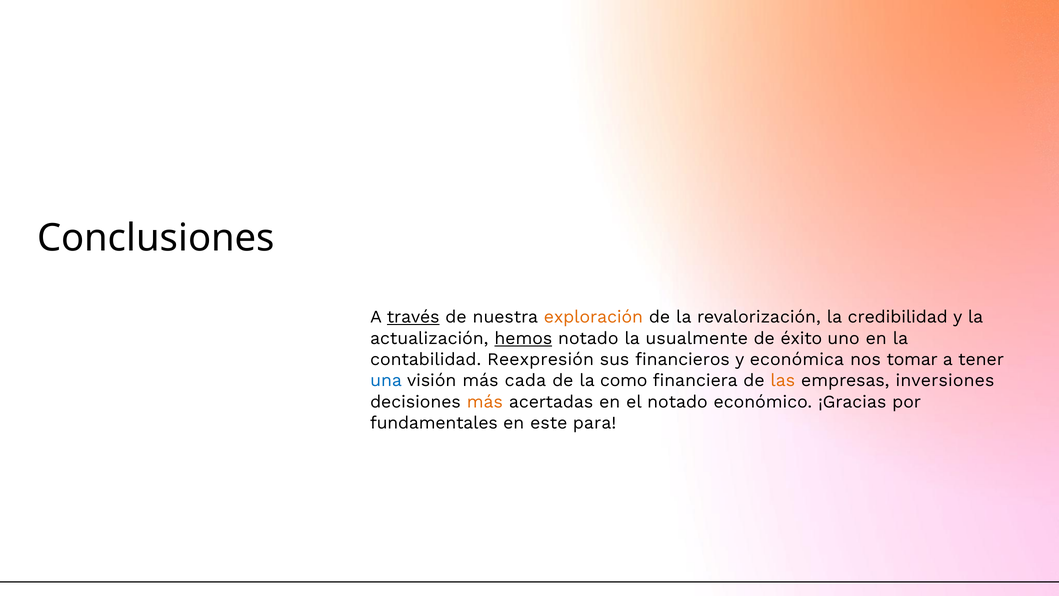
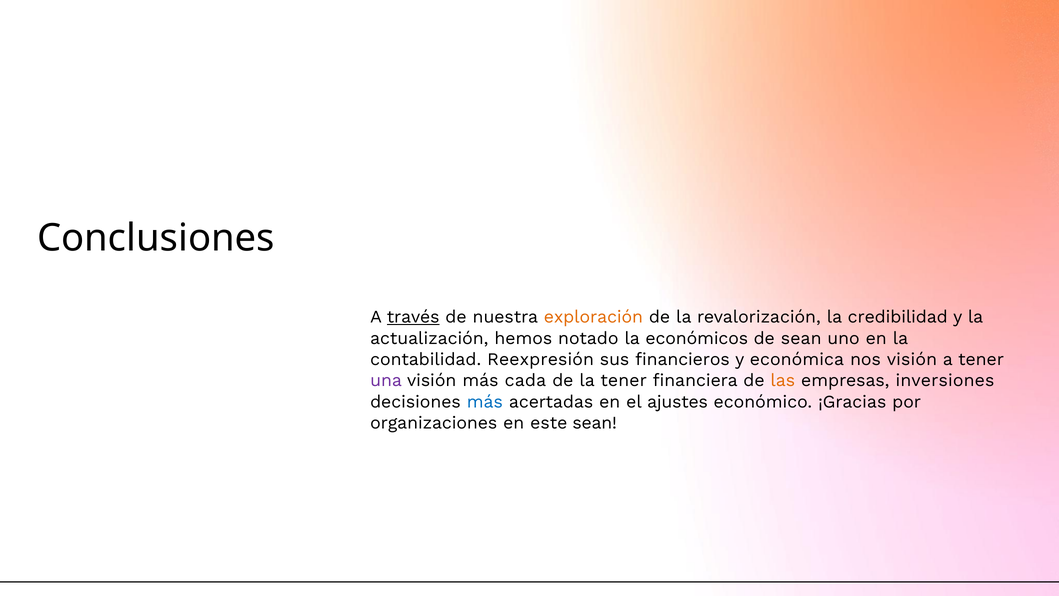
hemos underline: present -> none
usualmente: usualmente -> económicos
de éxito: éxito -> sean
nos tomar: tomar -> visión
una colour: blue -> purple
la como: como -> tener
más at (485, 402) colour: orange -> blue
el notado: notado -> ajustes
fundamentales: fundamentales -> organizaciones
este para: para -> sean
